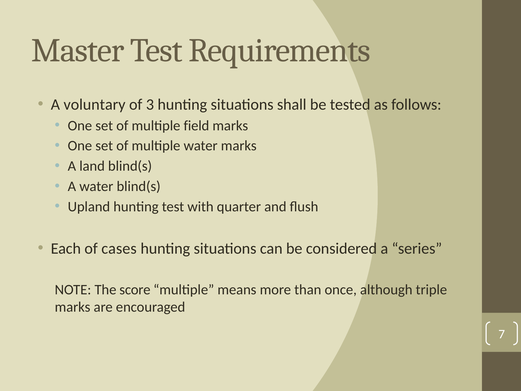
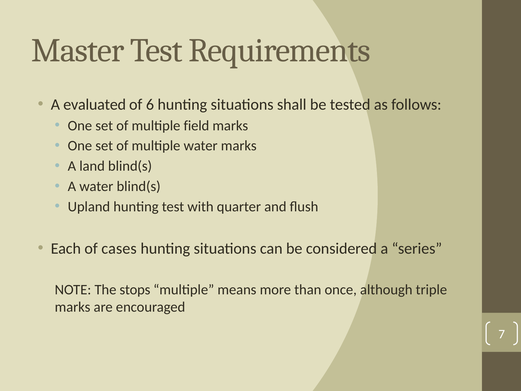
voluntary: voluntary -> evaluated
3: 3 -> 6
score: score -> stops
